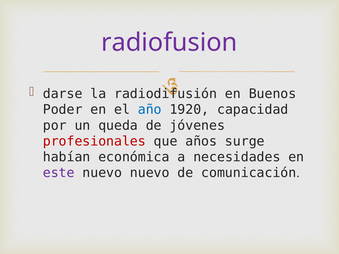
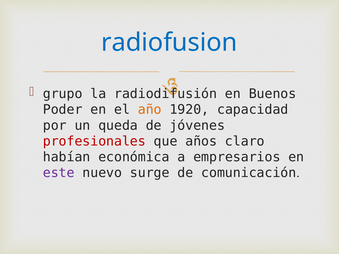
radiofusion colour: purple -> blue
darse: darse -> grupo
año colour: blue -> orange
surge: surge -> claro
necesidades: necesidades -> empresarios
nuevo nuevo: nuevo -> surge
